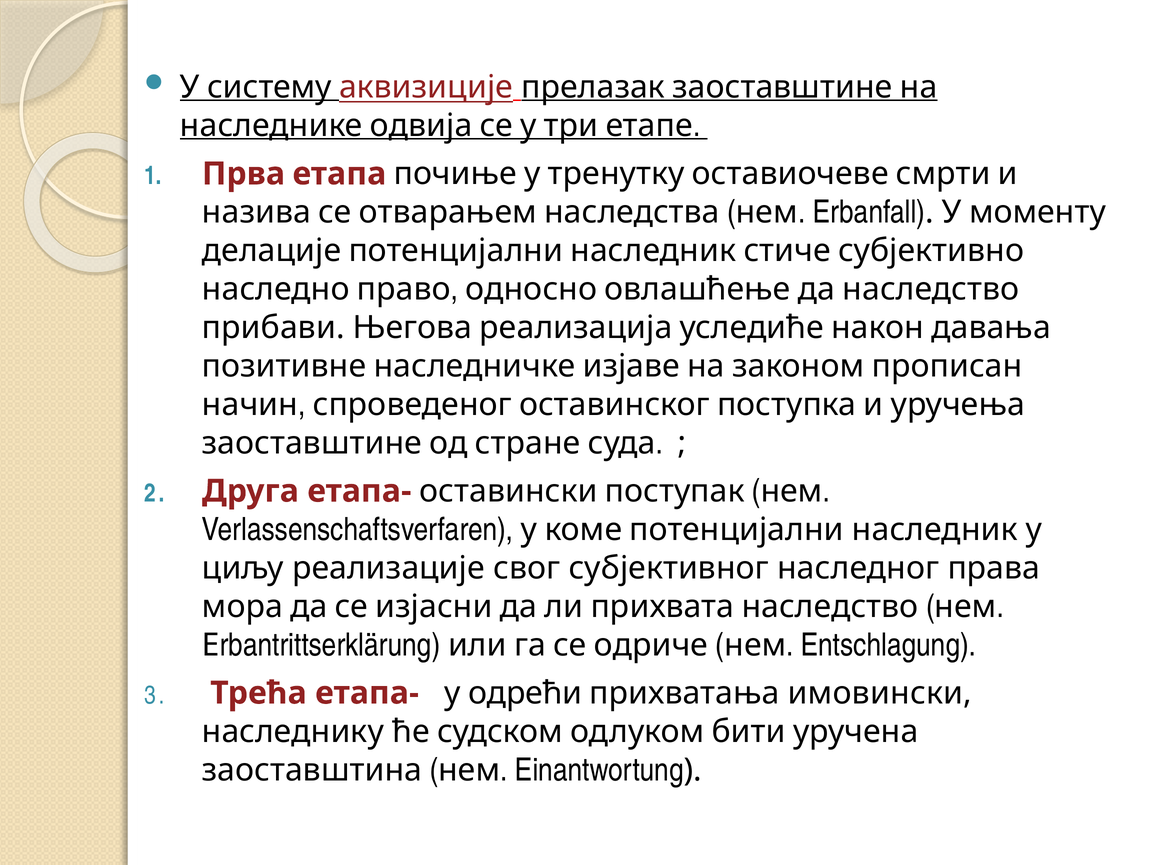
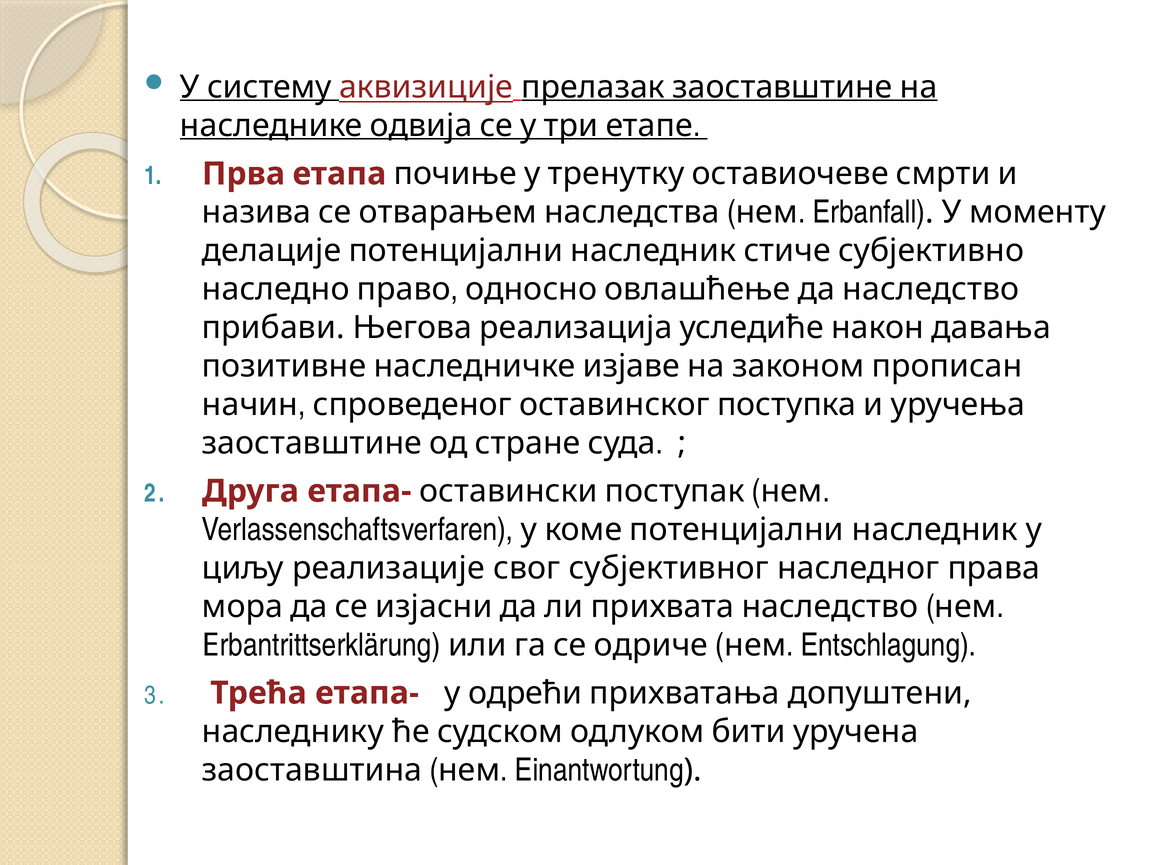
имовински: имовински -> допуштени
